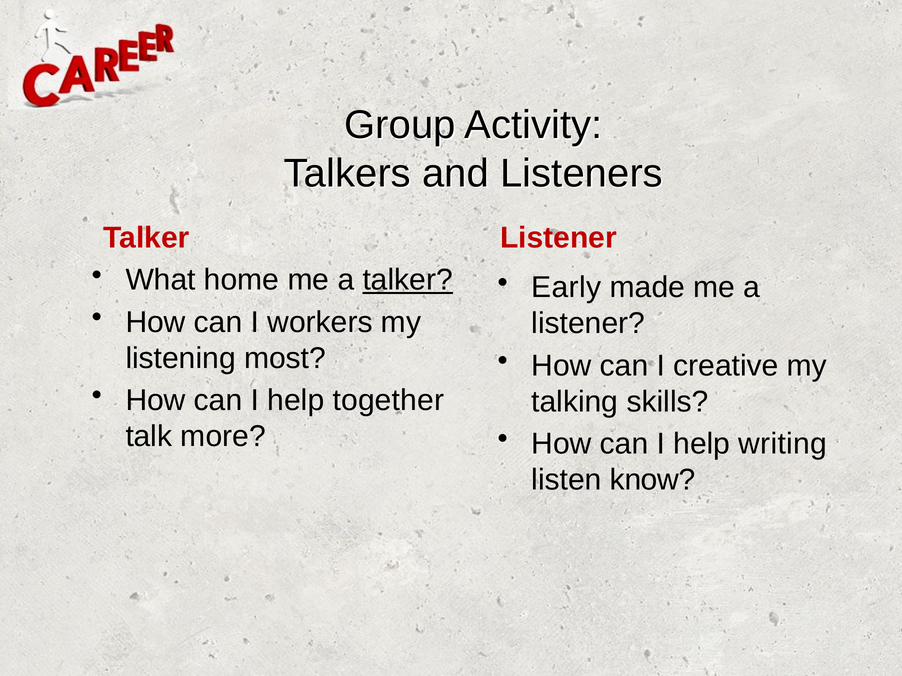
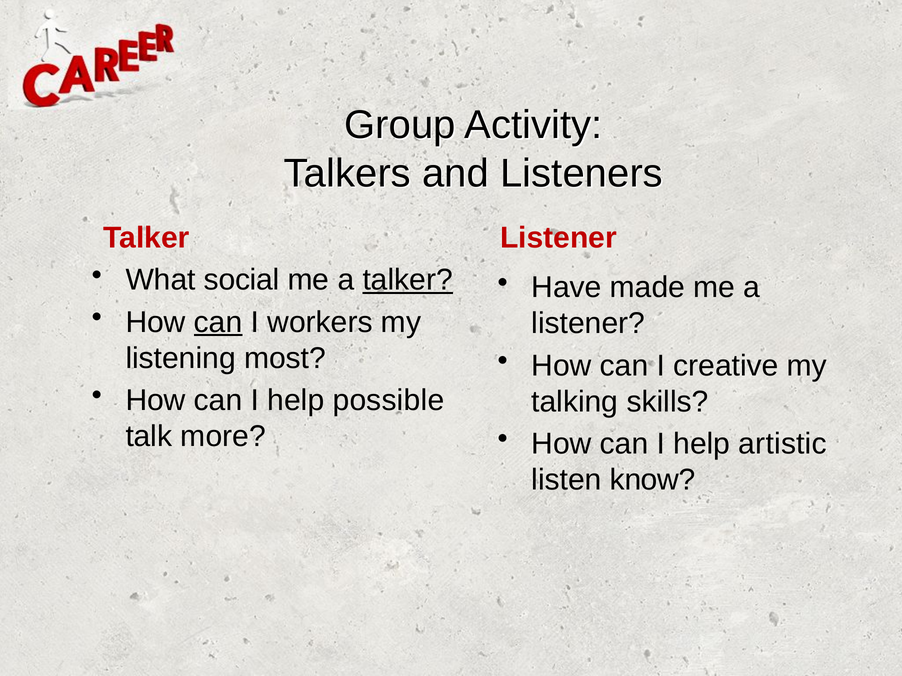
home: home -> social
Early: Early -> Have
can at (218, 322) underline: none -> present
together: together -> possible
writing: writing -> artistic
